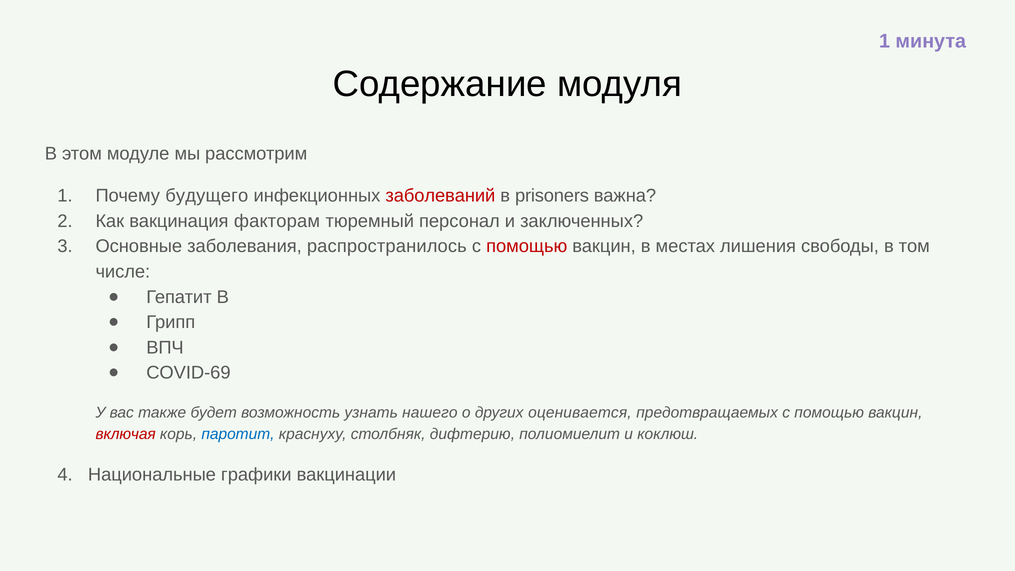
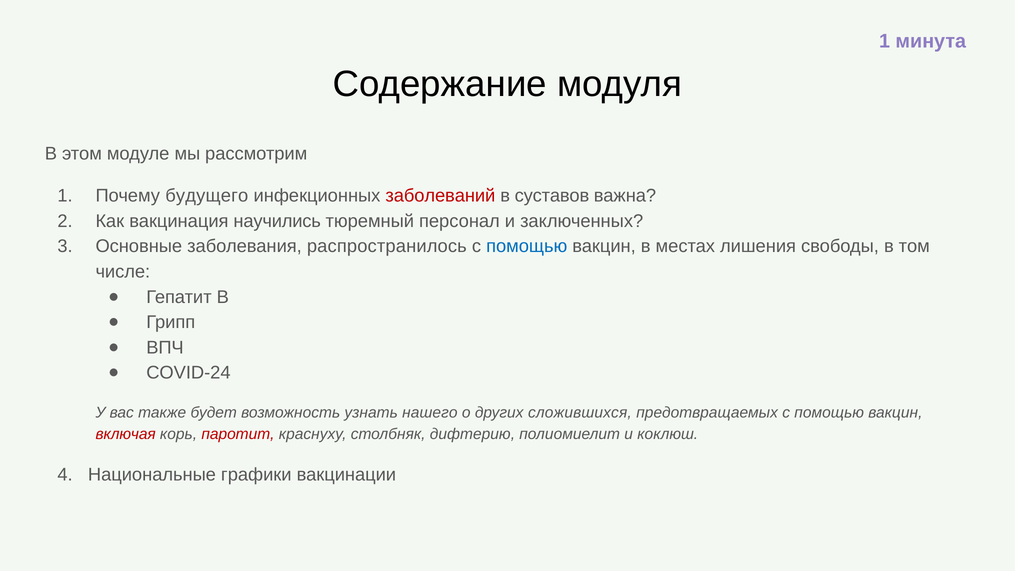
prisoners: prisoners -> суставов
факторам: факторам -> научились
помощью at (527, 246) colour: red -> blue
COVID-69: COVID-69 -> COVID-24
оценивается: оценивается -> сложившихся
паротит colour: blue -> red
